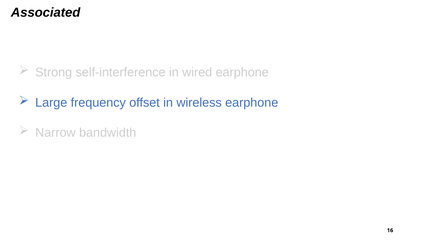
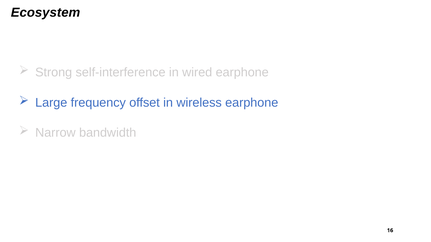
Associated: Associated -> Ecosystem
